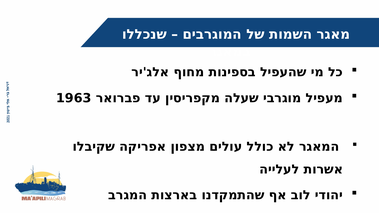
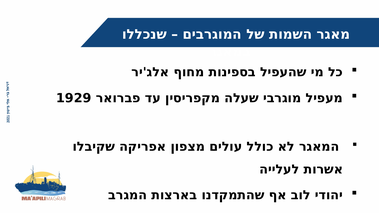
1963: 1963 -> 1929
